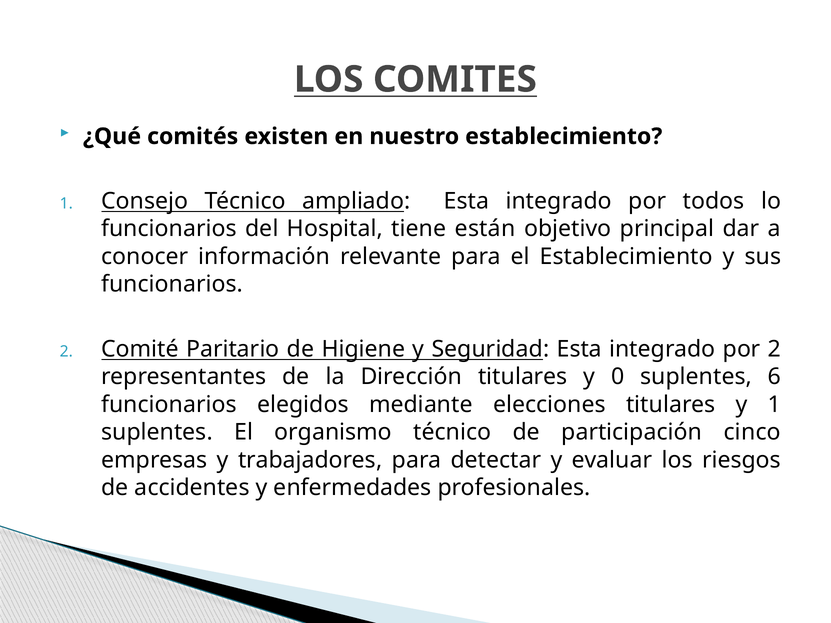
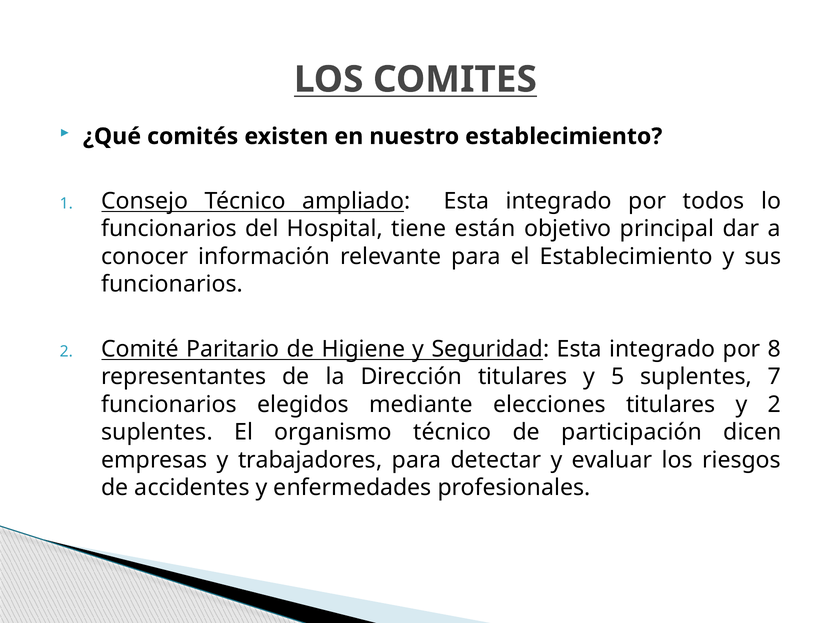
por 2: 2 -> 8
0: 0 -> 5
6: 6 -> 7
y 1: 1 -> 2
cinco: cinco -> dicen
